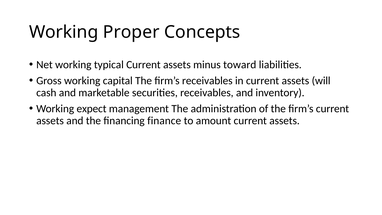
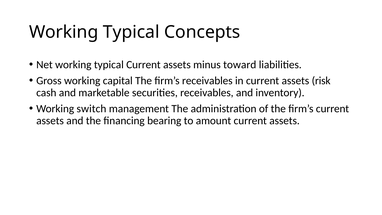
Proper at (131, 32): Proper -> Typical
will: will -> risk
expect: expect -> switch
finance: finance -> bearing
